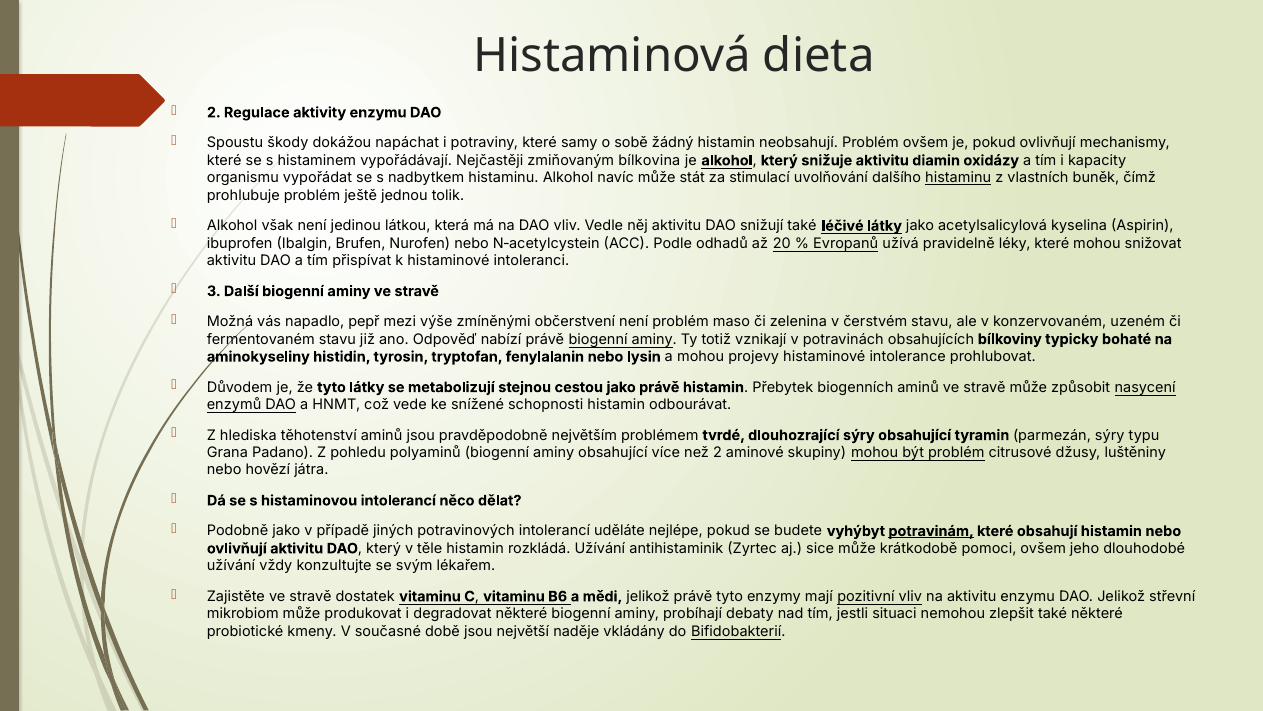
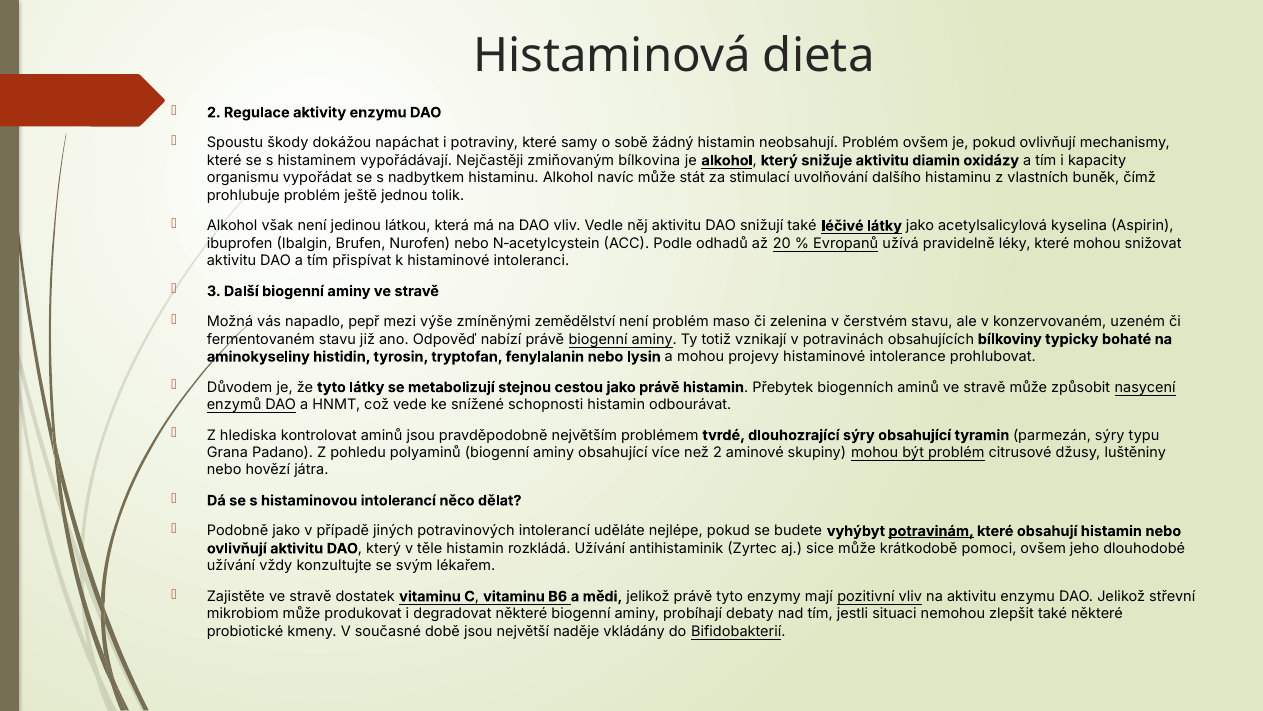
histaminu at (958, 178) underline: present -> none
občerstvení: občerstvení -> zemědělství
těhotenství: těhotenství -> kontrolovat
